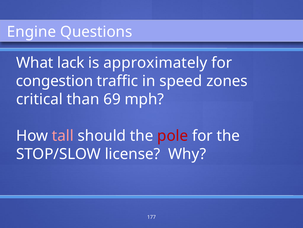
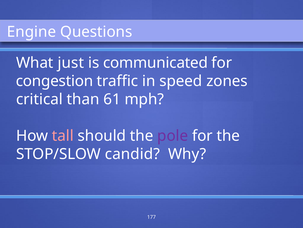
lack: lack -> just
approximately: approximately -> communicated
69: 69 -> 61
pole colour: red -> purple
license: license -> candid
